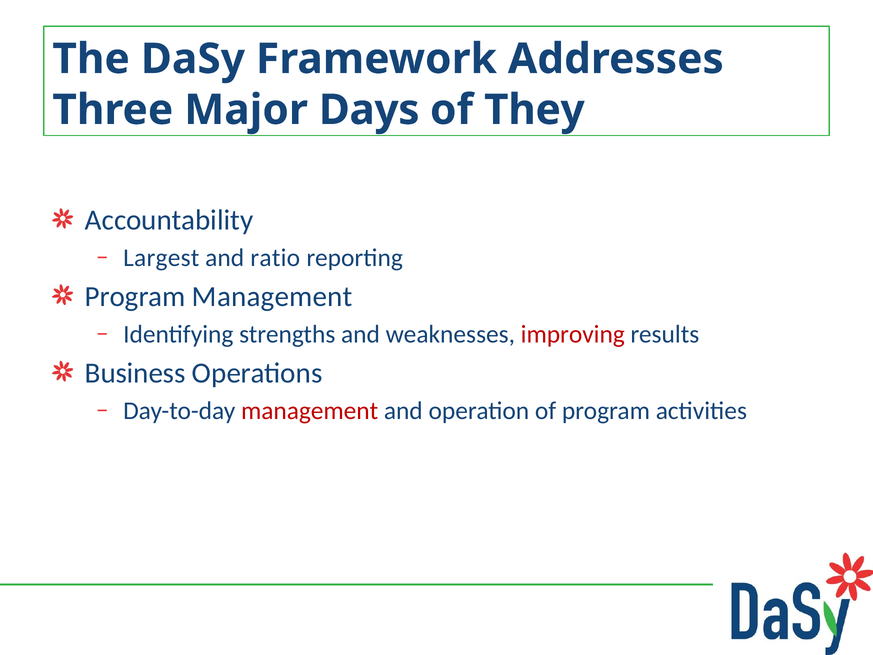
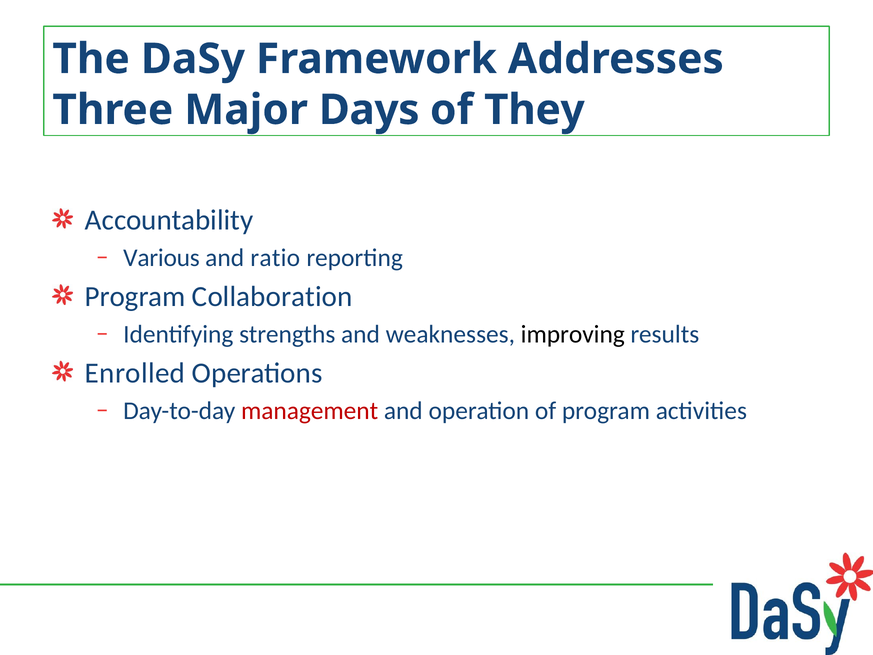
Largest: Largest -> Various
Program Management: Management -> Collaboration
improving colour: red -> black
Business: Business -> Enrolled
